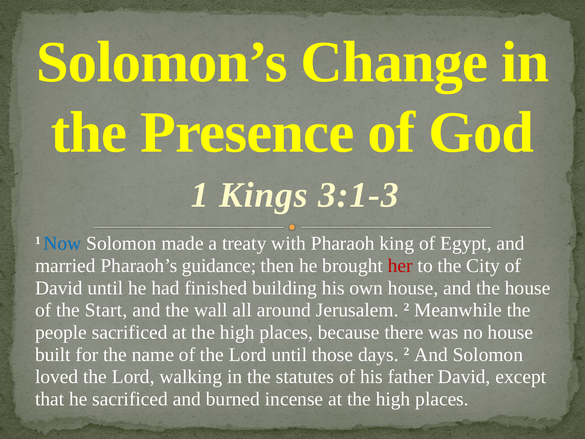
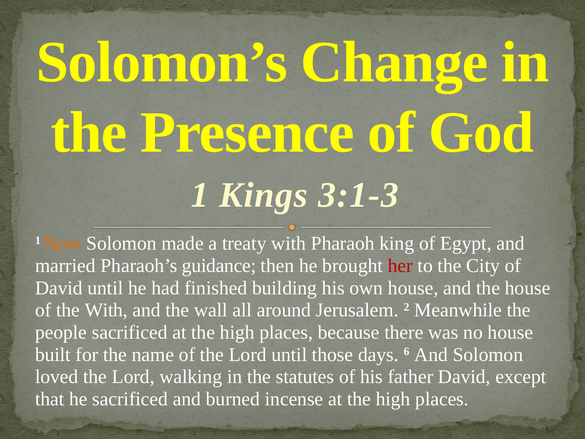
Now colour: blue -> orange
the Start: Start -> With
days 2: 2 -> 6
